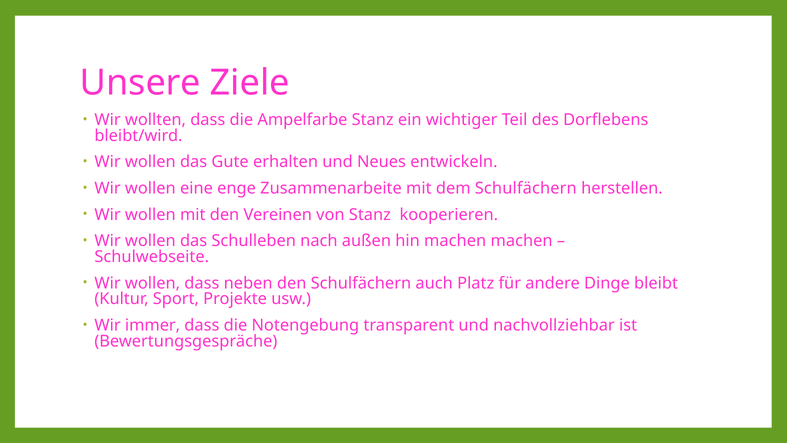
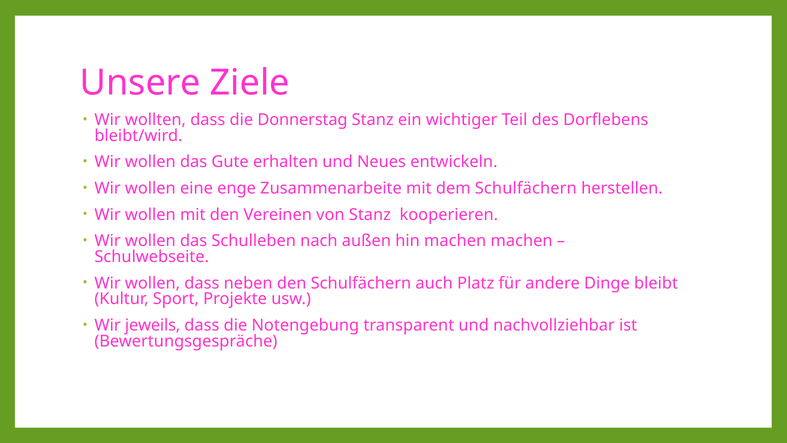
Ampelfarbe: Ampelfarbe -> Donnerstag
immer: immer -> jeweils
